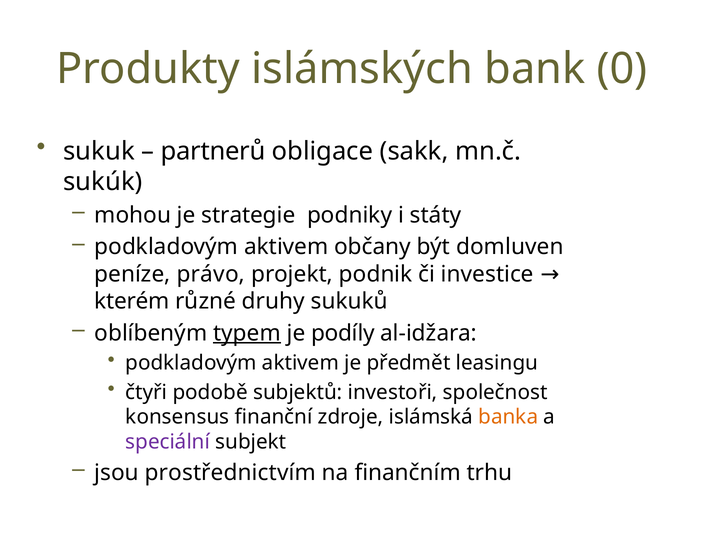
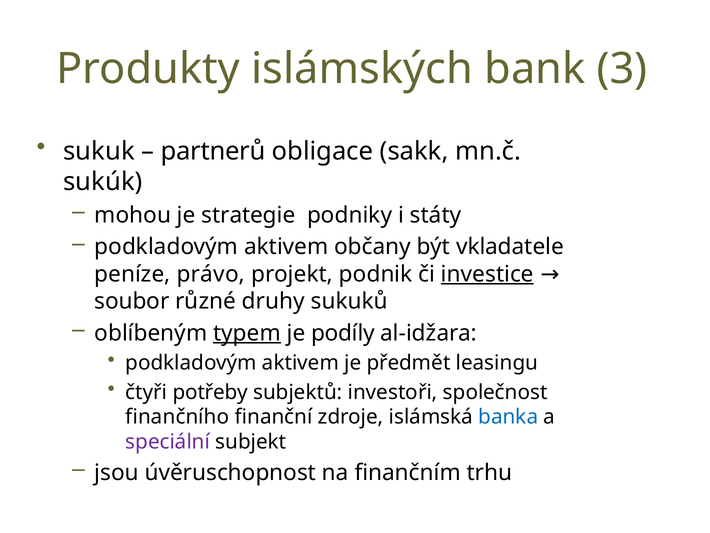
0: 0 -> 3
domluven: domluven -> vkladatele
investice underline: none -> present
kterém: kterém -> soubor
podobě: podobě -> potřeby
konsensus: konsensus -> finančního
banka colour: orange -> blue
prostřednictvím: prostřednictvím -> úvěruschopnost
